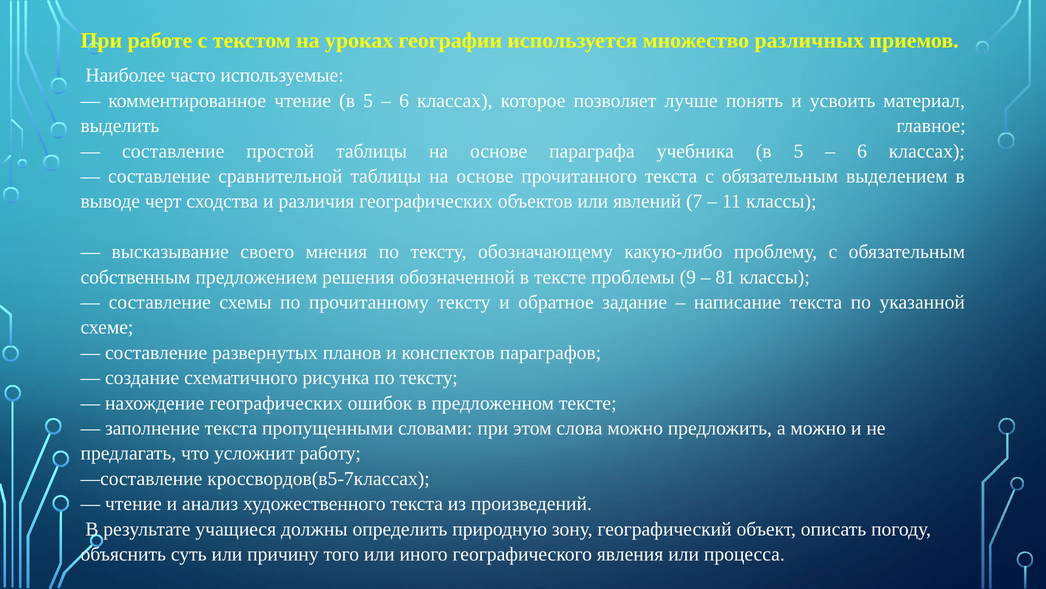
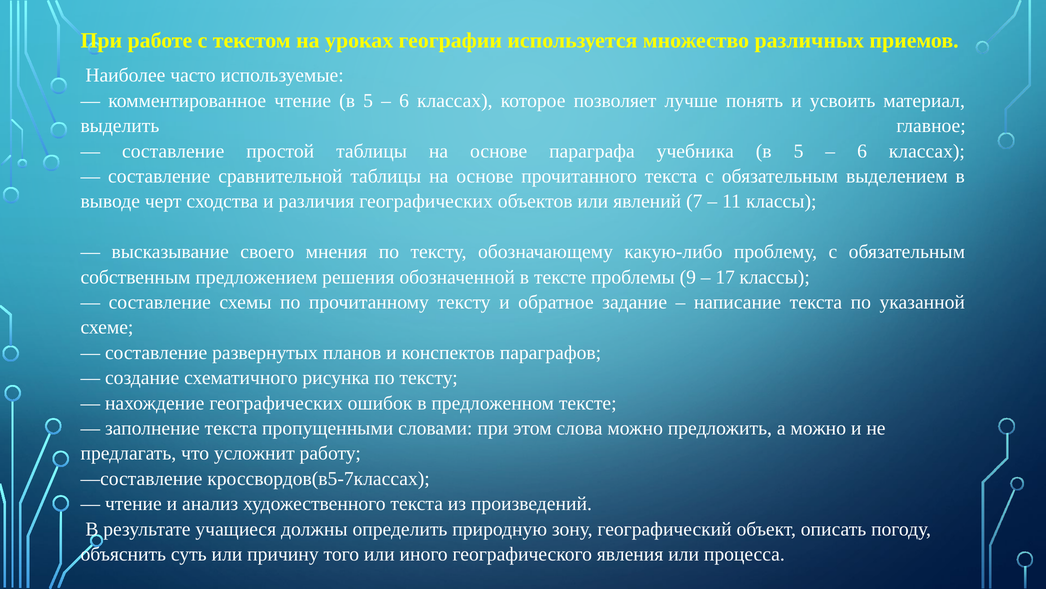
81: 81 -> 17
